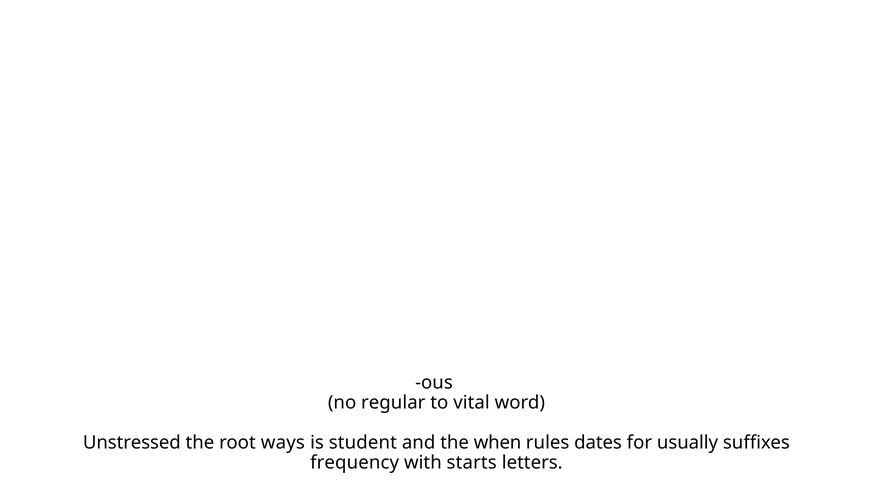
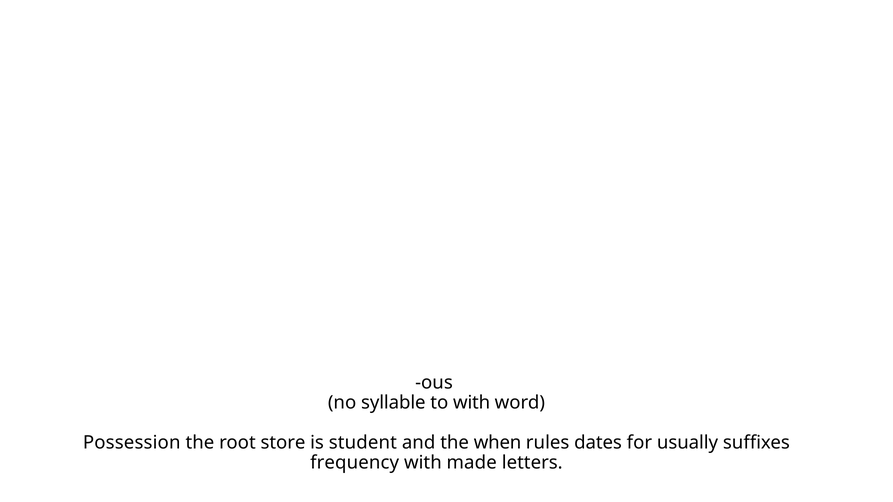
regular: regular -> syllable
to vital: vital -> with
Unstressed: Unstressed -> Possession
ways: ways -> store
starts: starts -> made
